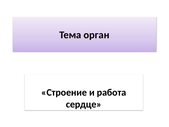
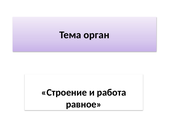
сердце: сердце -> равное
